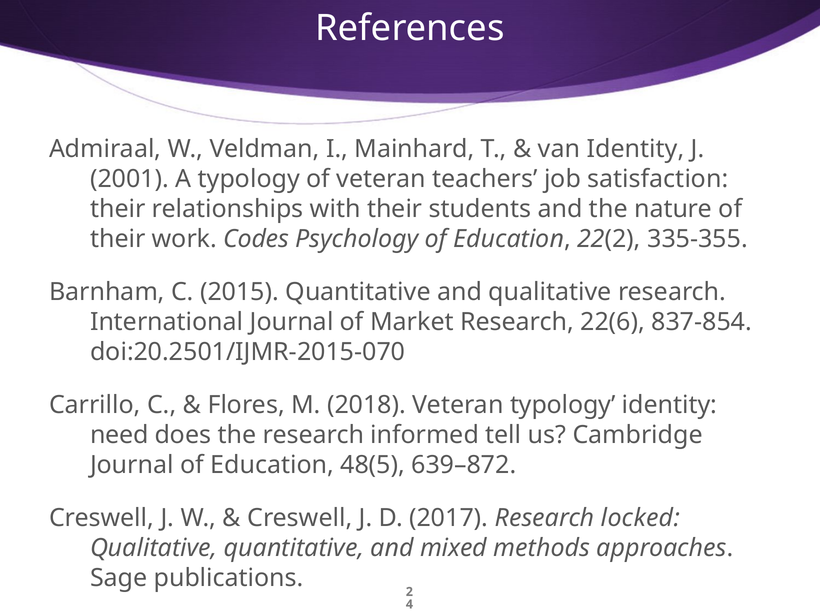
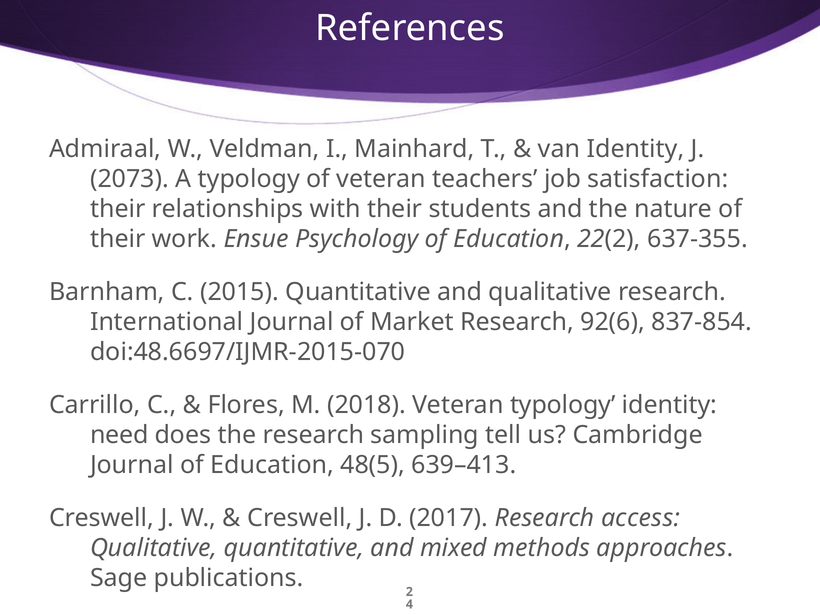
2001: 2001 -> 2073
Codes: Codes -> Ensue
335-355: 335-355 -> 637-355
22(6: 22(6 -> 92(6
doi:20.2501/IJMR-2015-070: doi:20.2501/IJMR-2015-070 -> doi:48.6697/IJMR-2015-070
informed: informed -> sampling
639–872: 639–872 -> 639–413
locked: locked -> access
